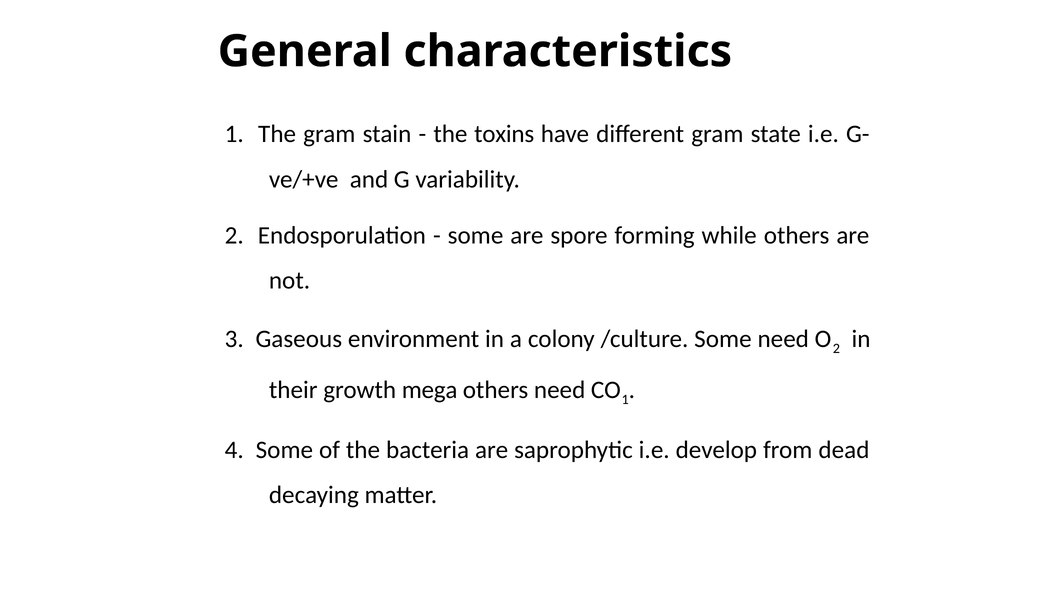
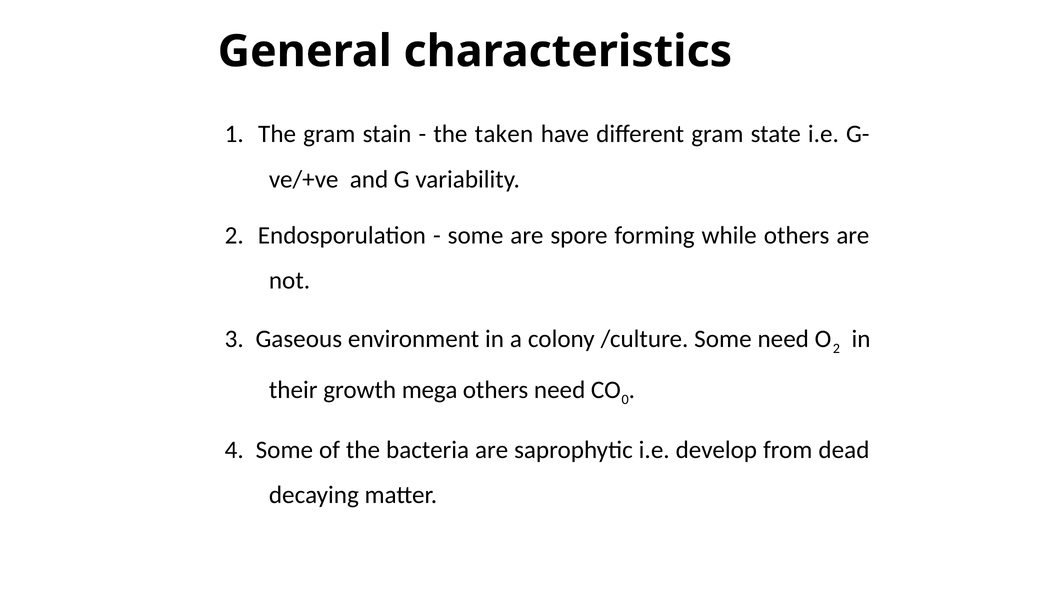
toxins: toxins -> taken
1 at (625, 400): 1 -> 0
